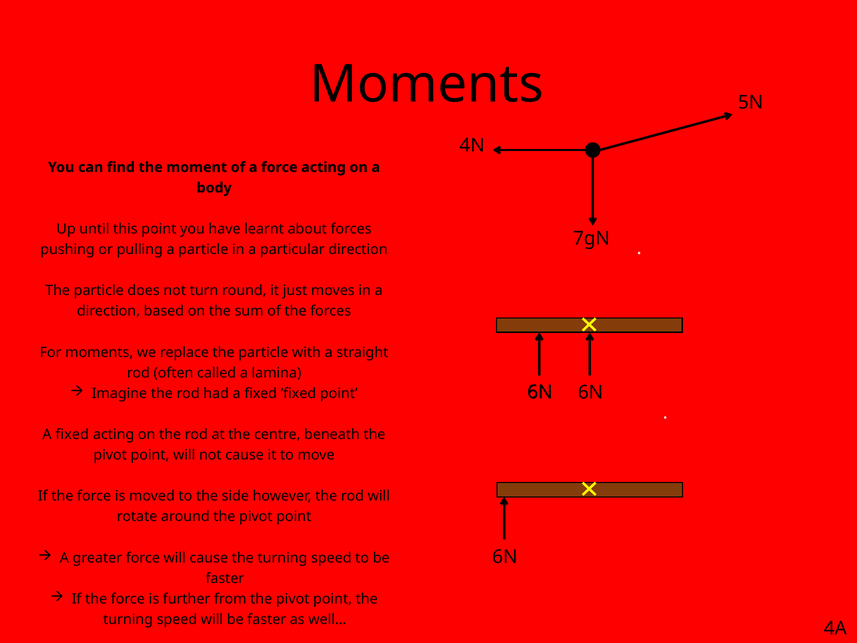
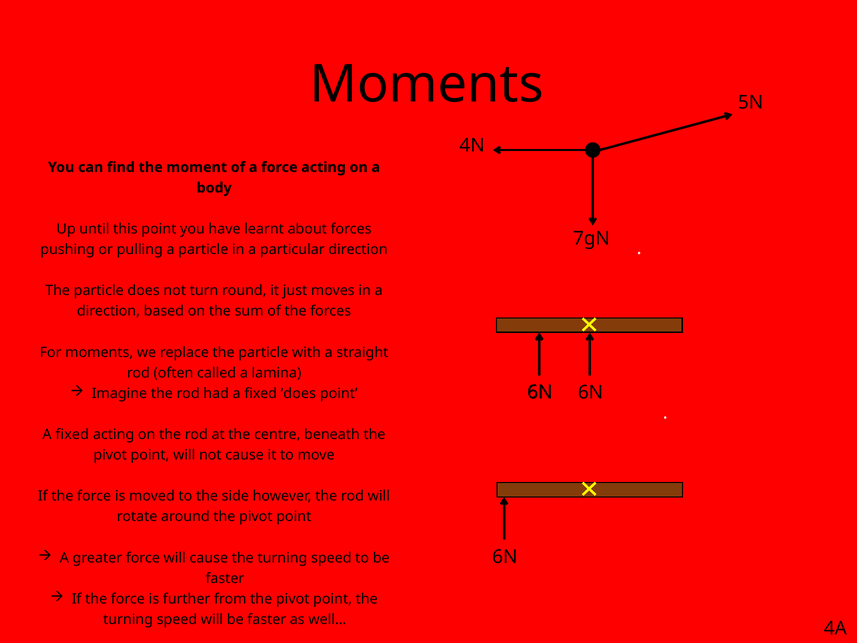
fixed fixed: fixed -> does
